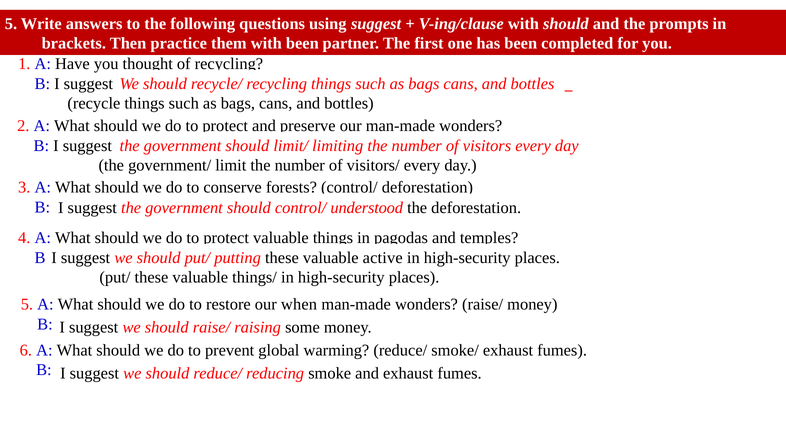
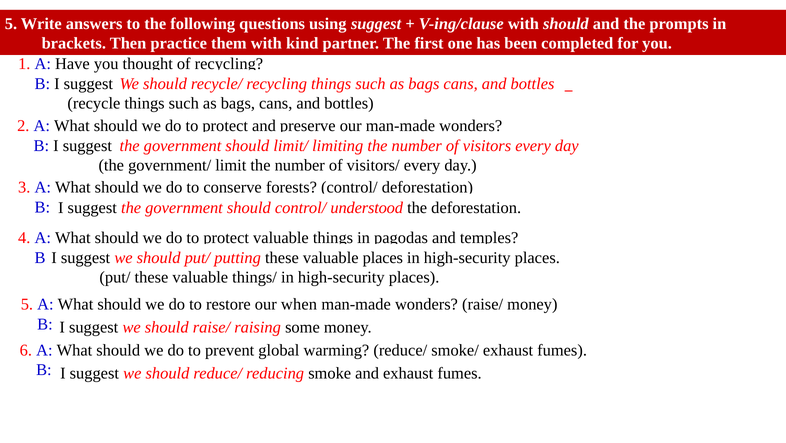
with been: been -> kind
active at (383, 258): active -> places
